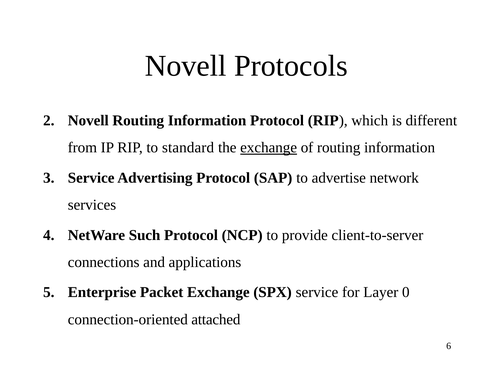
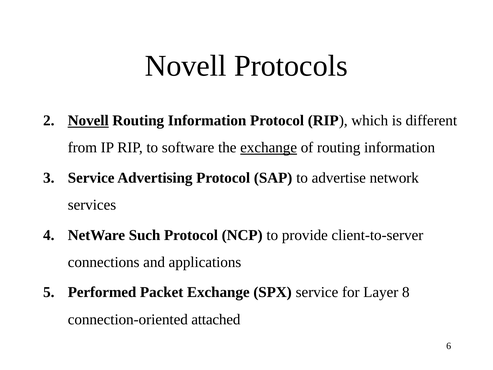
Novell at (88, 120) underline: none -> present
standard: standard -> software
Enterprise: Enterprise -> Performed
0: 0 -> 8
